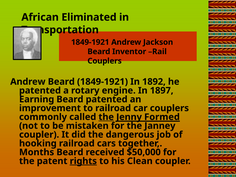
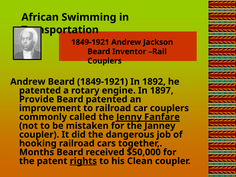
Eliminated: Eliminated -> Swimming
Earning: Earning -> Provide
the at (106, 117) underline: present -> none
Formed: Formed -> Fanfare
